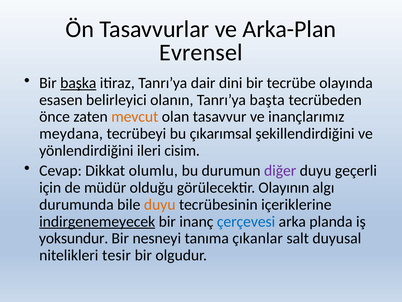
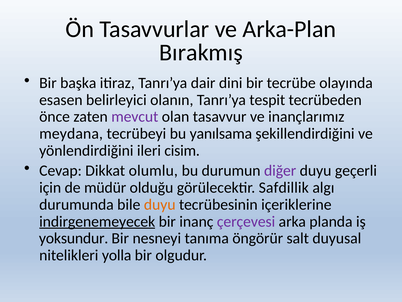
Evrensel: Evrensel -> Bırakmış
başka underline: present -> none
başta: başta -> tespit
mevcut colour: orange -> purple
çıkarımsal: çıkarımsal -> yanılsama
Olayının: Olayının -> Safdillik
çerçevesi colour: blue -> purple
çıkanlar: çıkanlar -> öngörür
tesir: tesir -> yolla
